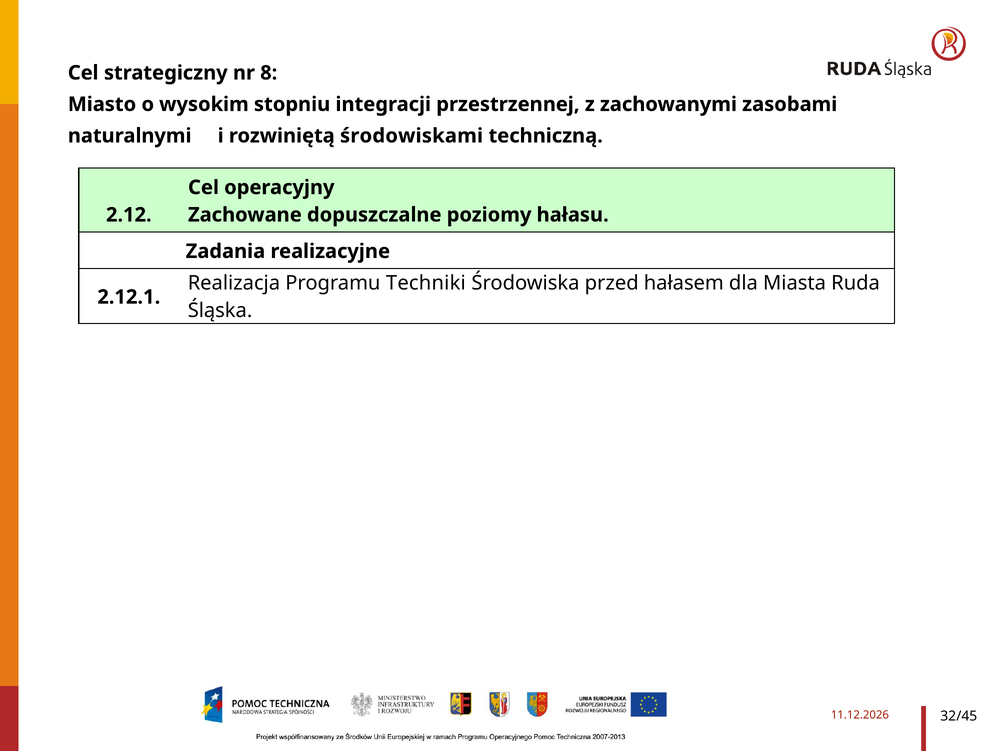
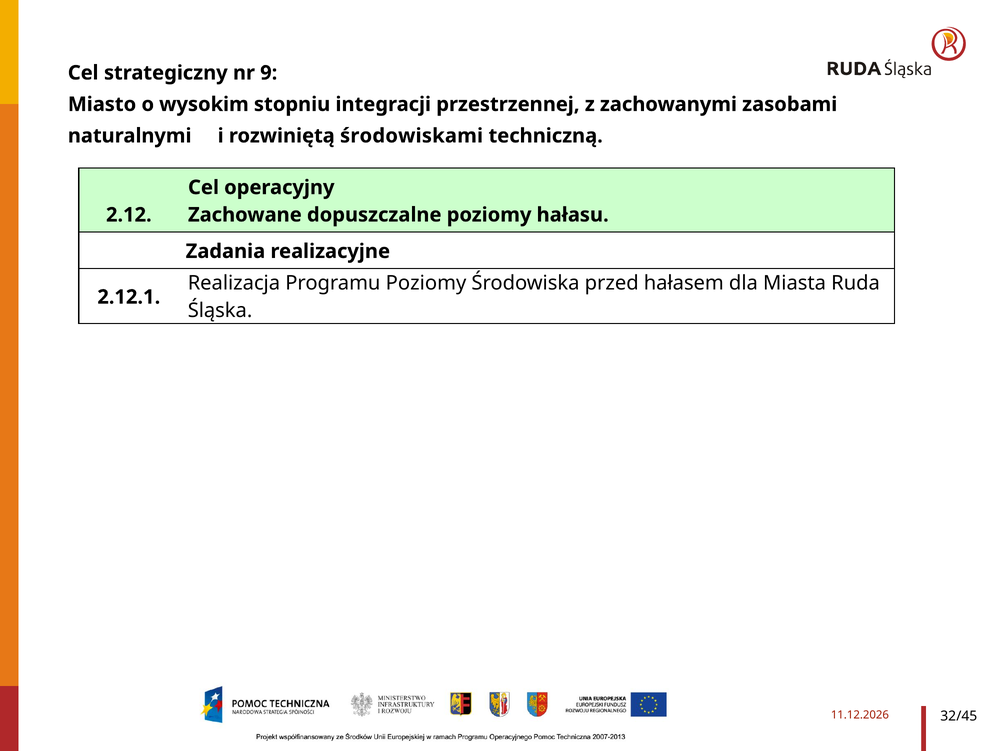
8: 8 -> 9
Programu Techniki: Techniki -> Poziomy
